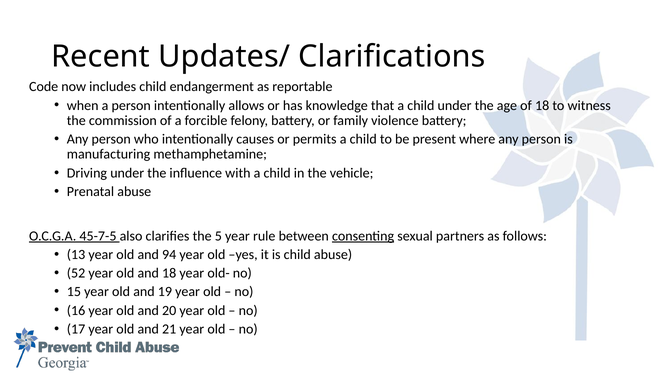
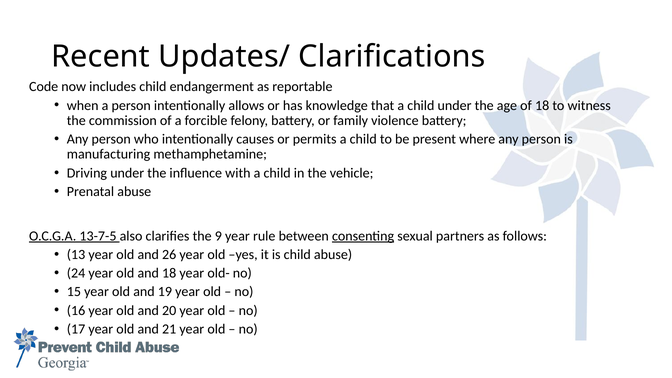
45-7-5: 45-7-5 -> 13-7-5
5: 5 -> 9
94: 94 -> 26
52: 52 -> 24
